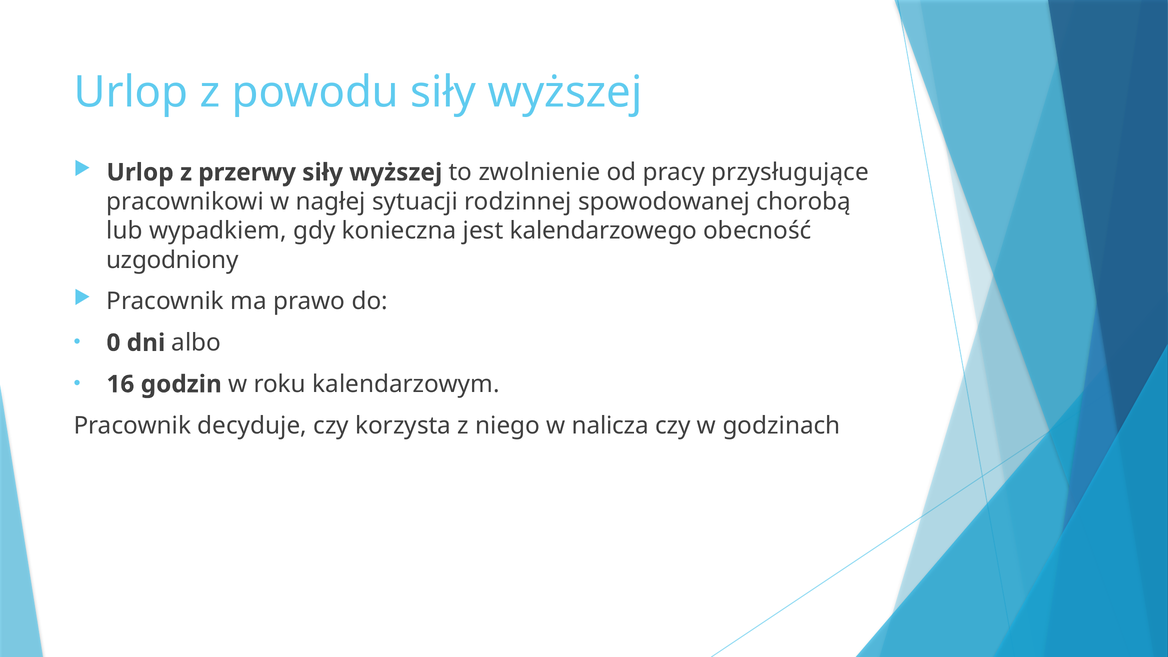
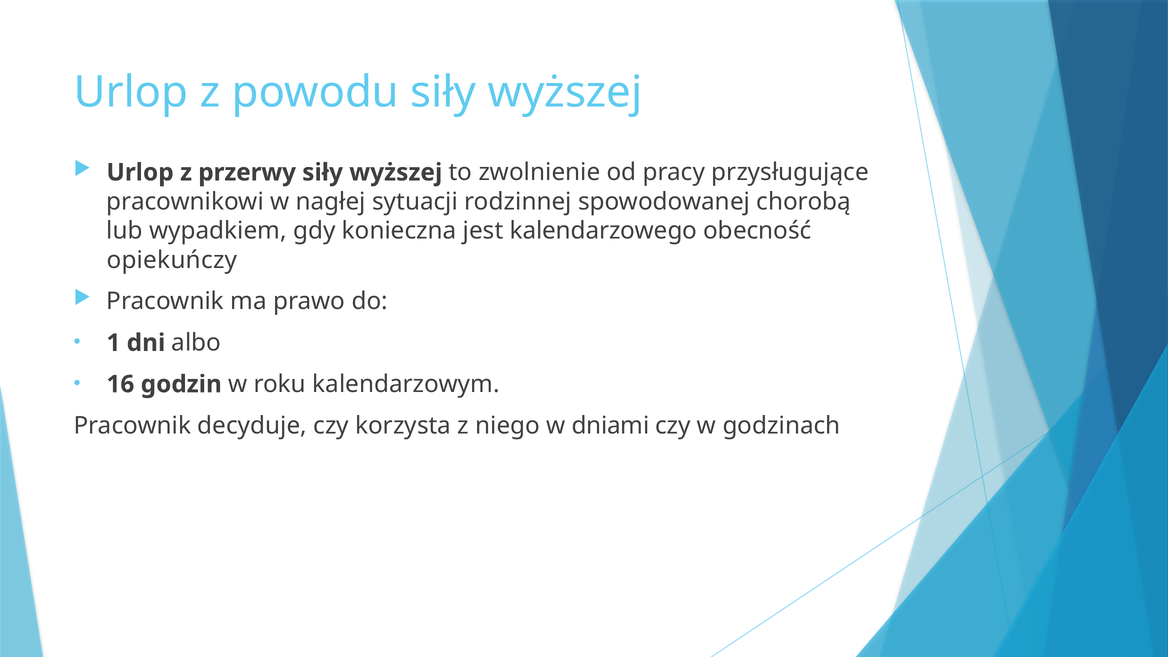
uzgodniony: uzgodniony -> opiekuńczy
0: 0 -> 1
nalicza: nalicza -> dniami
